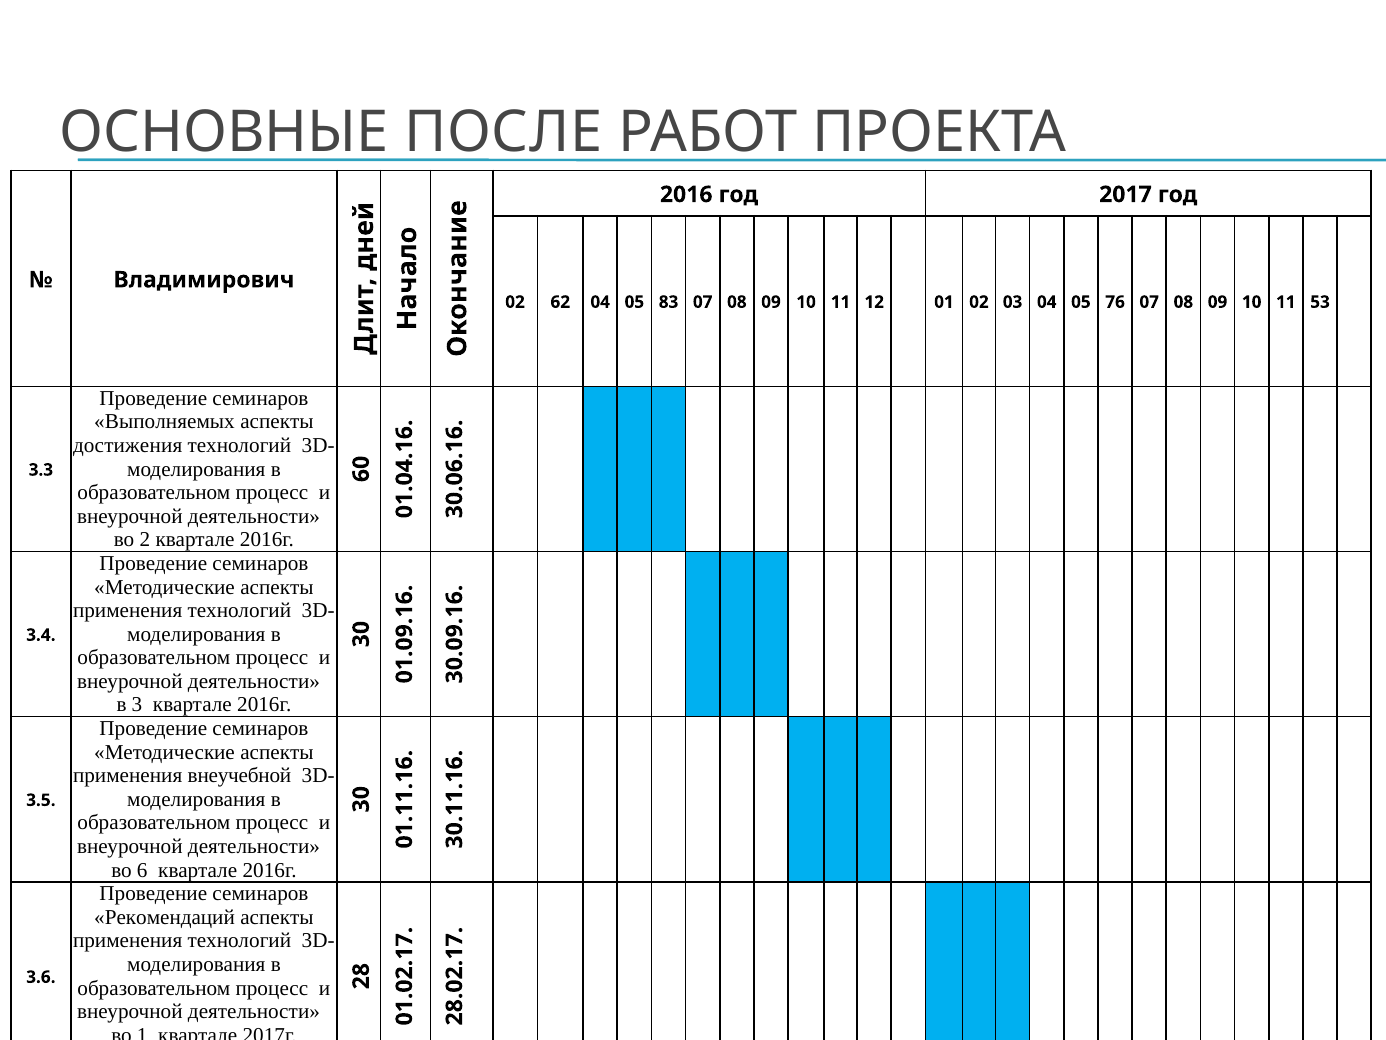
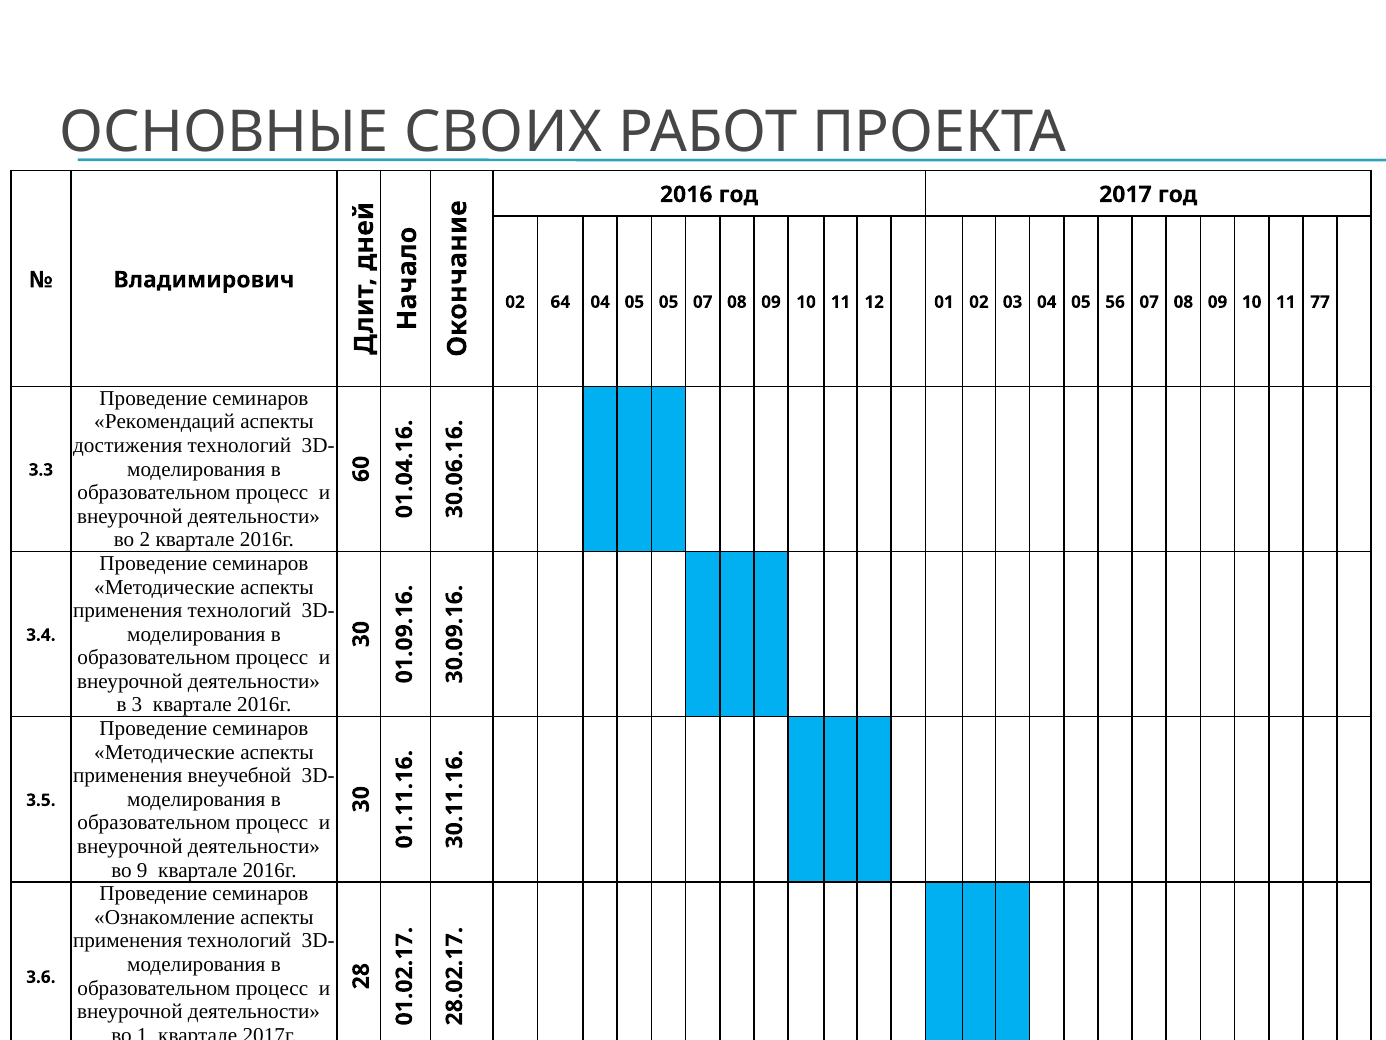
ПОСЛЕ: ПОСЛЕ -> СВОИХ
62: 62 -> 64
05 83: 83 -> 05
76: 76 -> 56
53: 53 -> 77
Выполняемых: Выполняемых -> Рекомендаций
во 6: 6 -> 9
Рекомендаций: Рекомендаций -> Ознакомление
